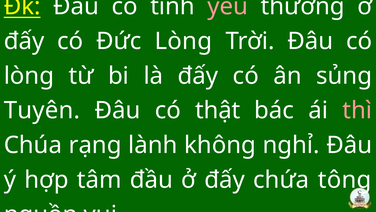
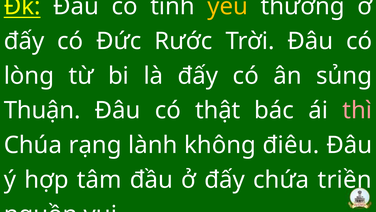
yêu colour: pink -> yellow
Đức Lòng: Lòng -> Rước
Tuyên: Tuyên -> Thuận
nghỉ: nghỉ -> điêu
tông: tông -> triền
